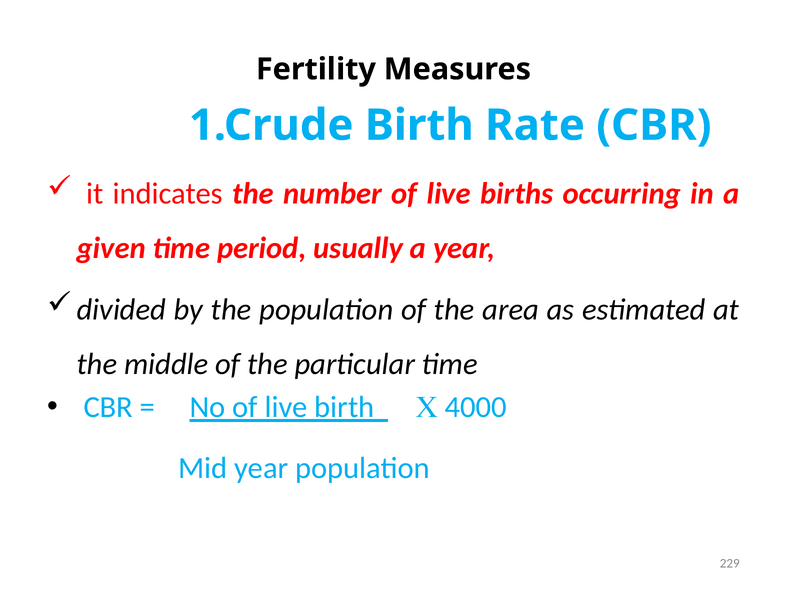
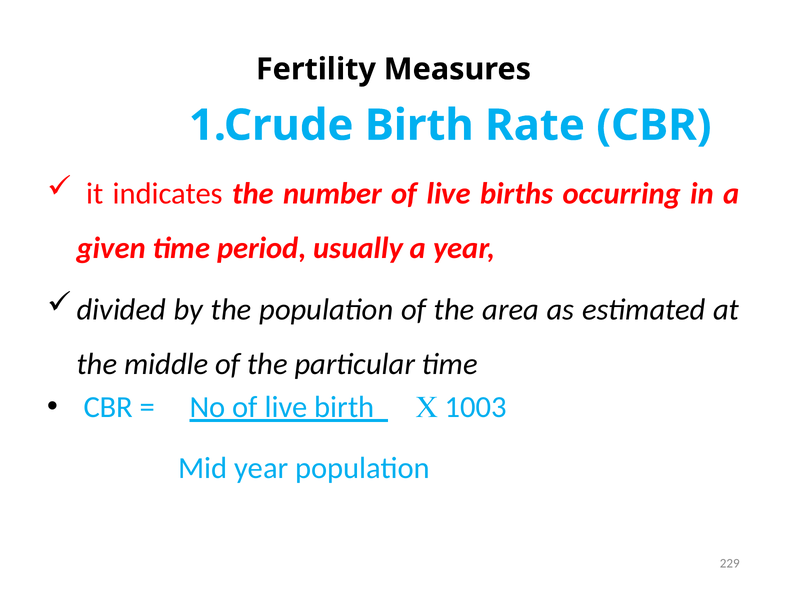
4000: 4000 -> 1003
